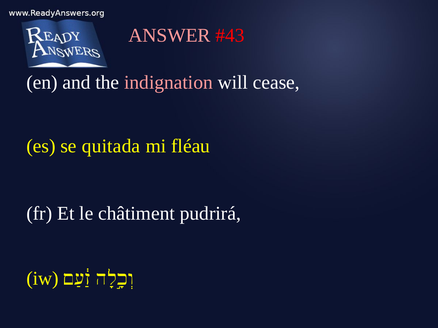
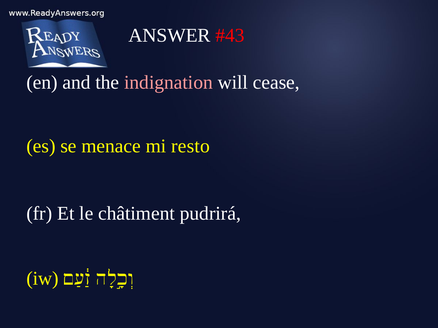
ANSWER colour: pink -> white
quitada: quitada -> menace
fléau: fléau -> resto
